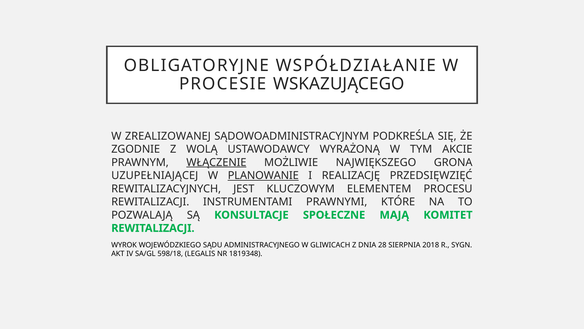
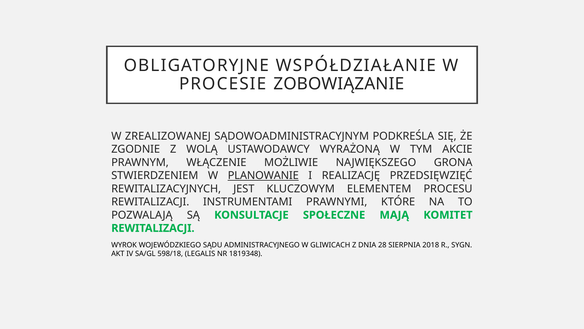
WSKAZUJĄCEGO: WSKAZUJĄCEGO -> ZOBOWIĄZANIE
WŁĄCZENIE underline: present -> none
UZUPEŁNIAJĄCEJ: UZUPEŁNIAJĄCEJ -> STWIERDZENIEM
